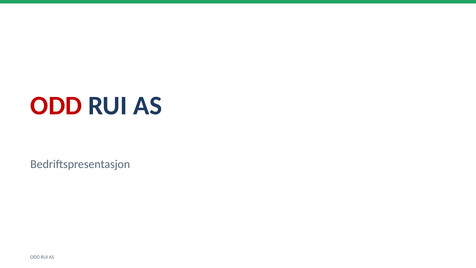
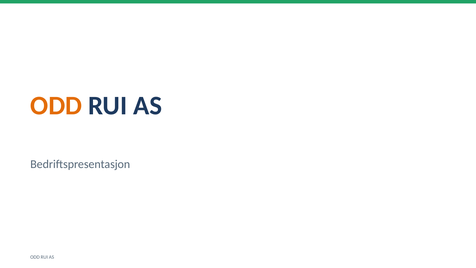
ODD at (56, 106) colour: red -> orange
